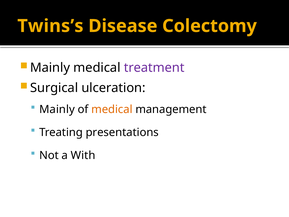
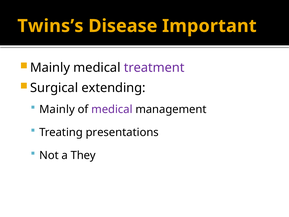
Colectomy: Colectomy -> Important
ulceration: ulceration -> extending
medical at (112, 109) colour: orange -> purple
With: With -> They
